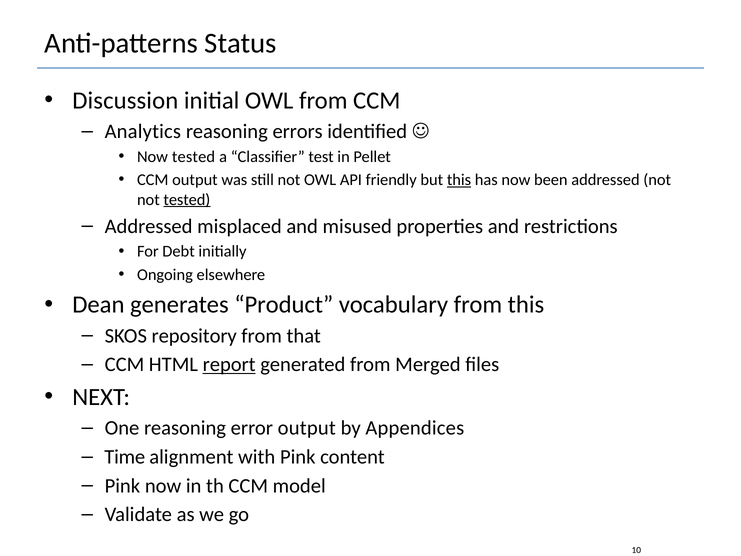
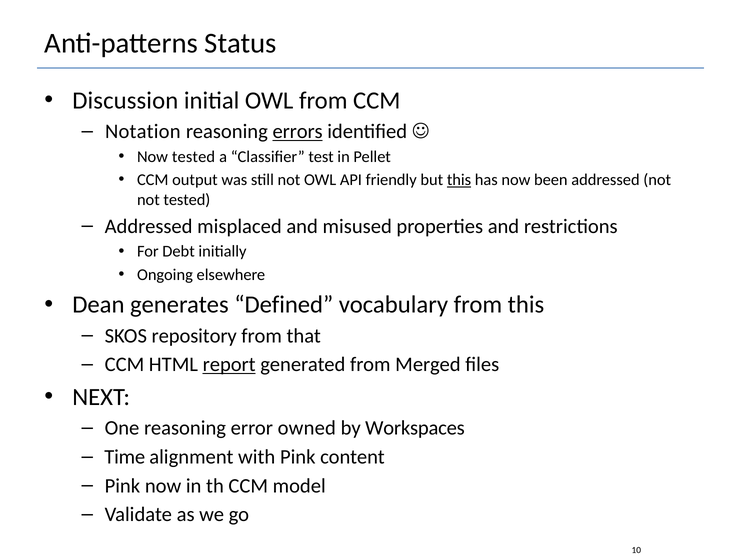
Analytics: Analytics -> Notation
errors underline: none -> present
tested at (187, 200) underline: present -> none
Product: Product -> Defined
error output: output -> owned
Appendices: Appendices -> Workspaces
